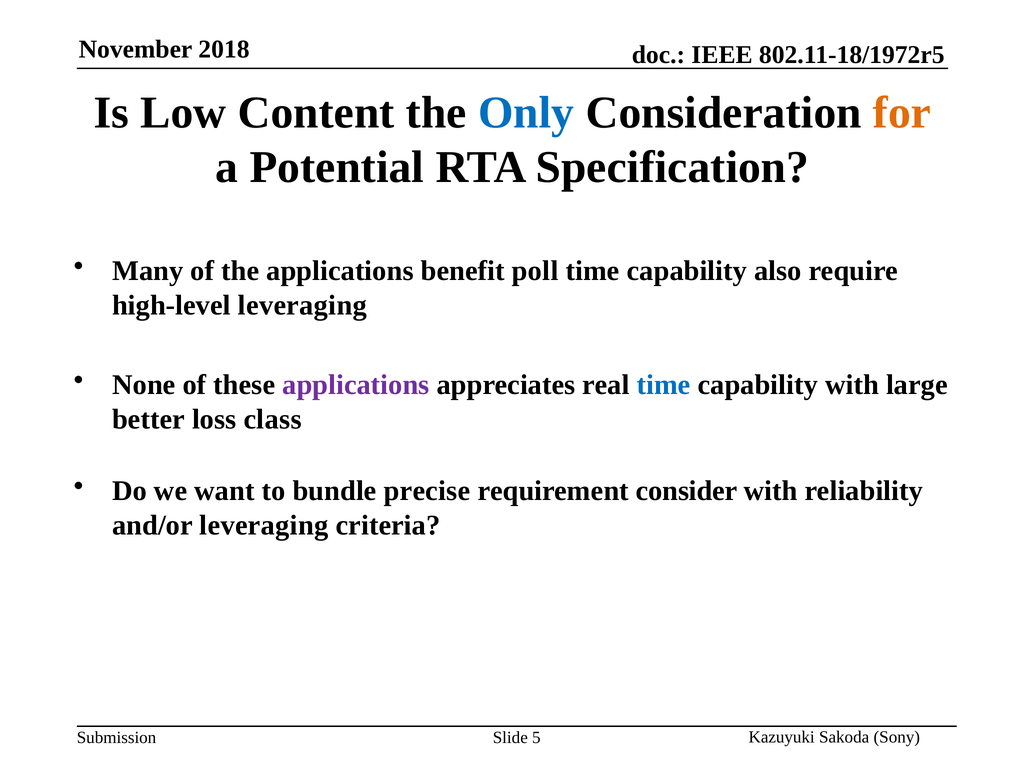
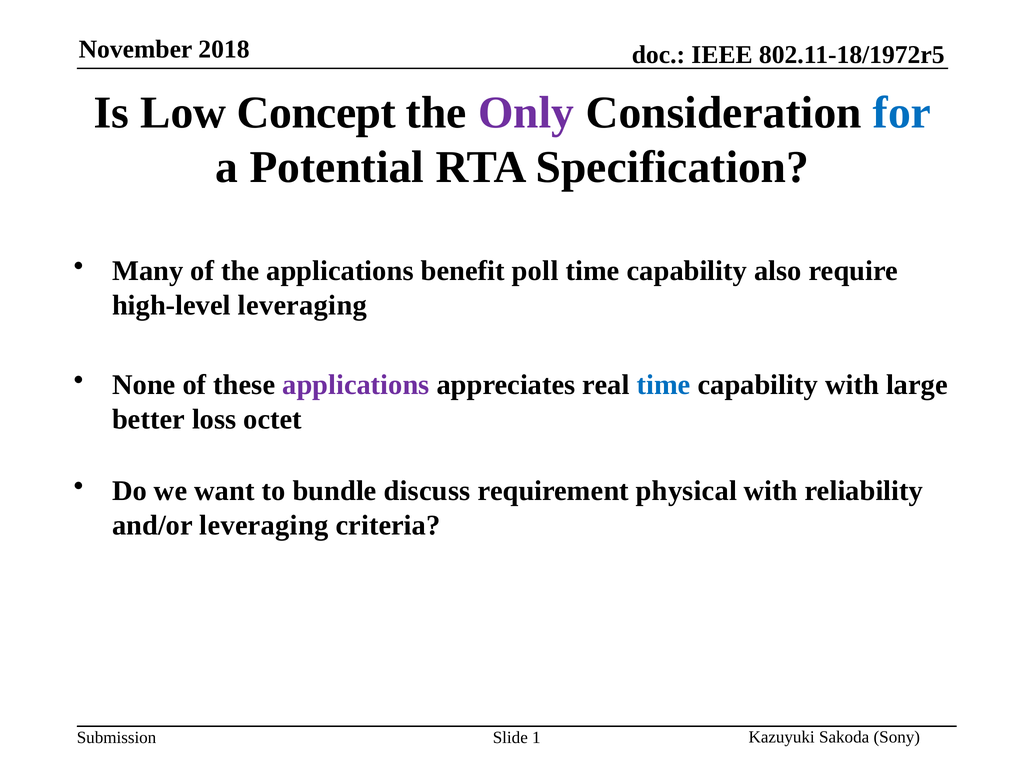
Content: Content -> Concept
Only colour: blue -> purple
for colour: orange -> blue
class: class -> octet
precise: precise -> discuss
consider: consider -> physical
5: 5 -> 1
